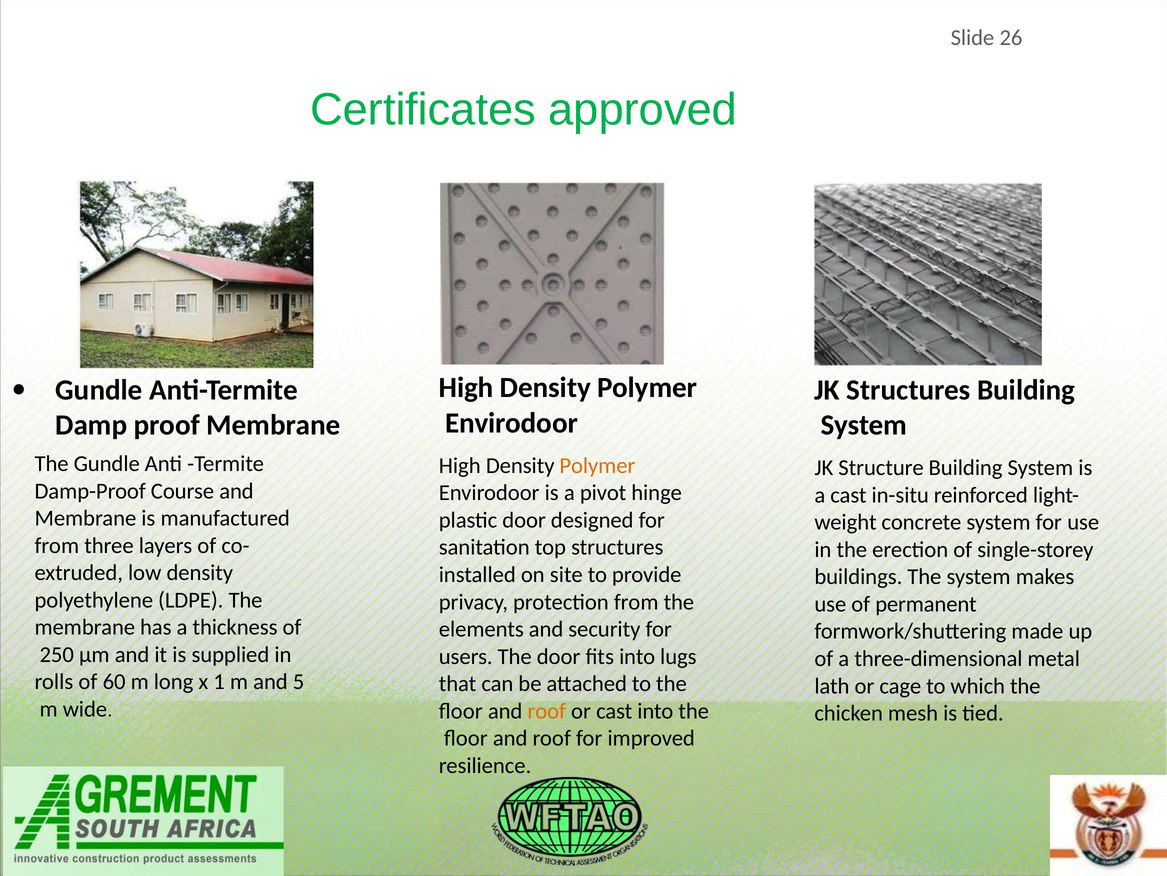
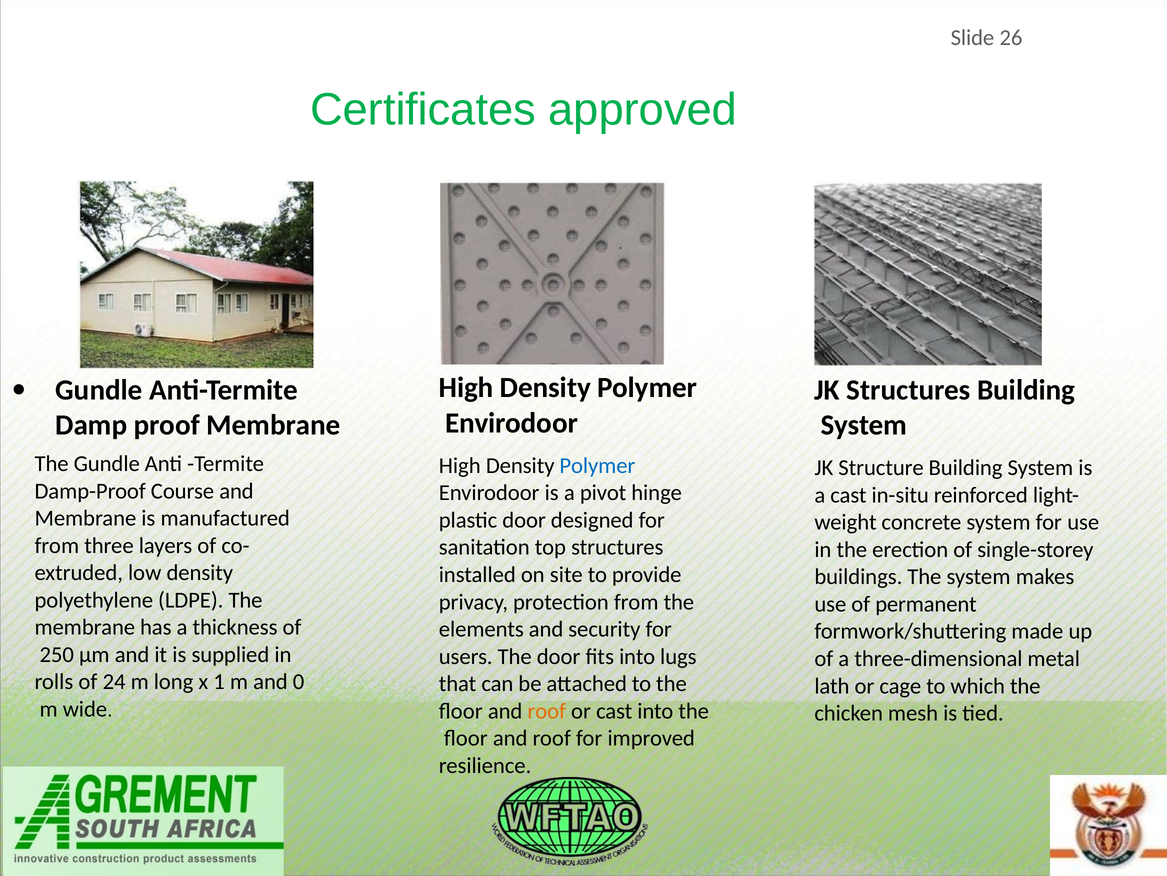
Polymer at (597, 465) colour: orange -> blue
60: 60 -> 24
5: 5 -> 0
